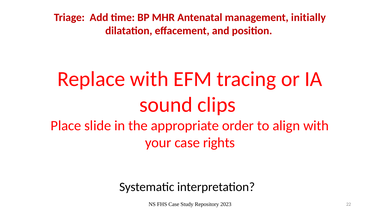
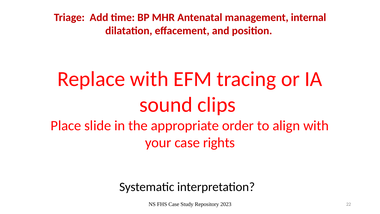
initially: initially -> internal
